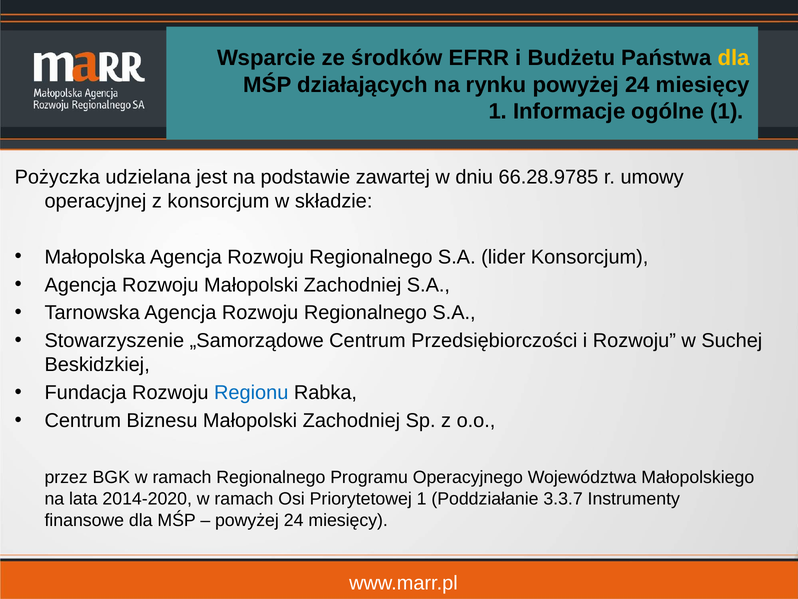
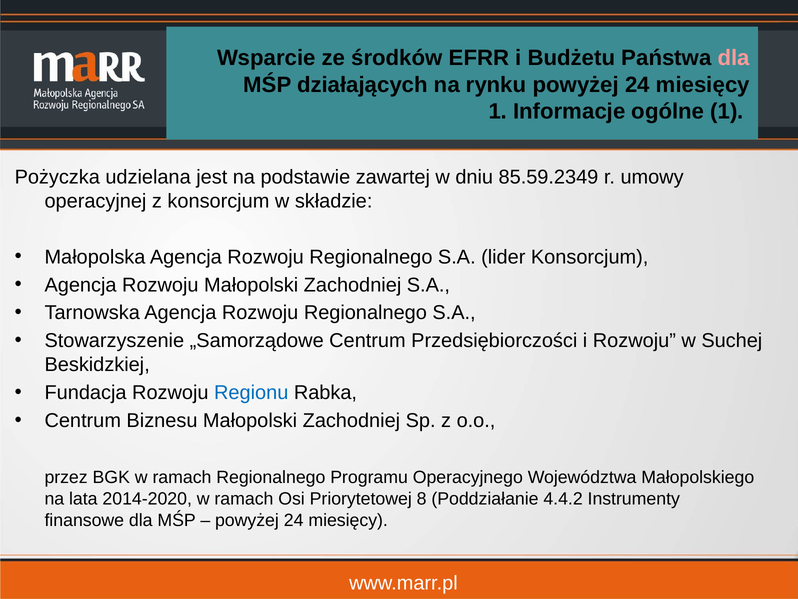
dla at (734, 58) colour: yellow -> pink
66.28.9785: 66.28.9785 -> 85.59.2349
Priorytetowej 1: 1 -> 8
3.3.7: 3.3.7 -> 4.4.2
